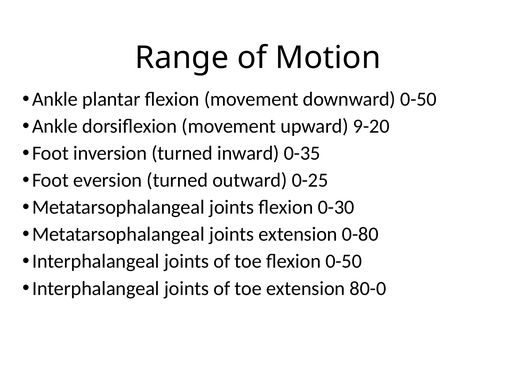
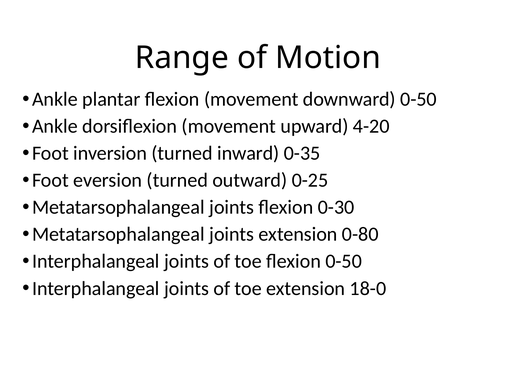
9-20: 9-20 -> 4-20
80-0: 80-0 -> 18-0
